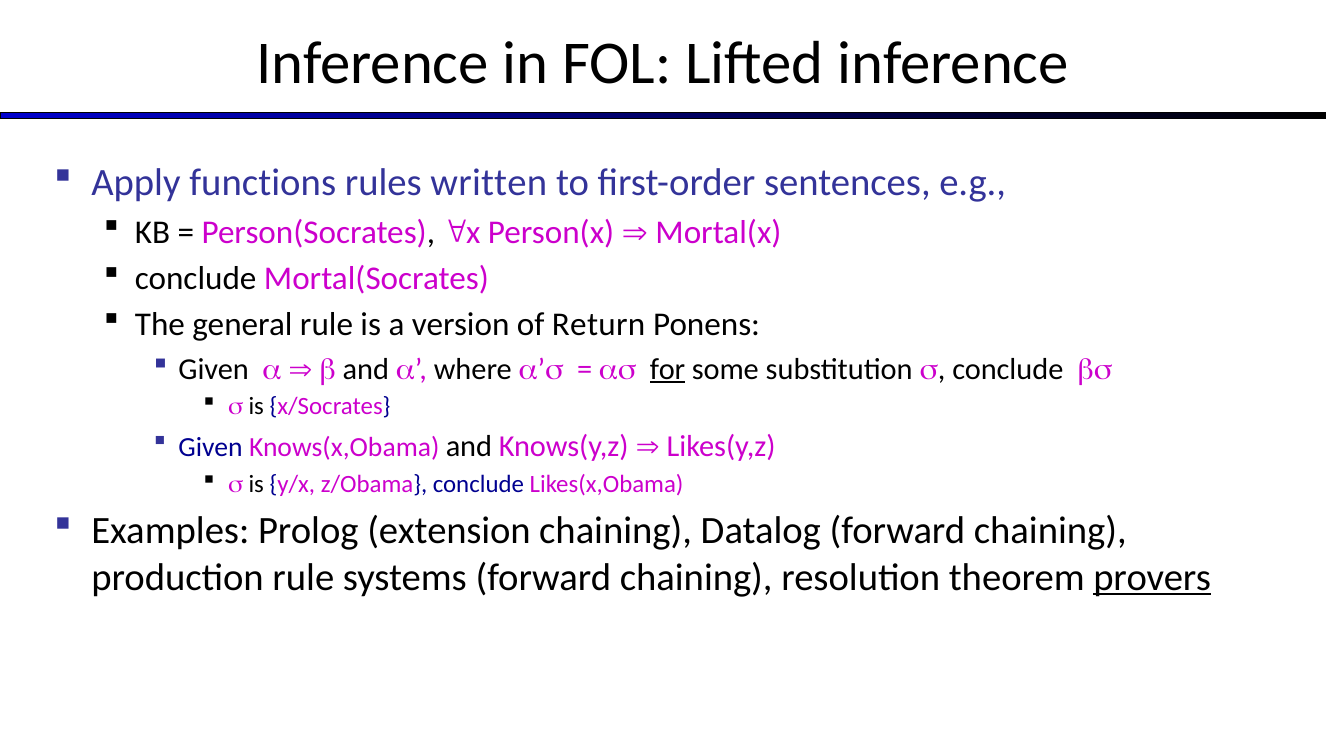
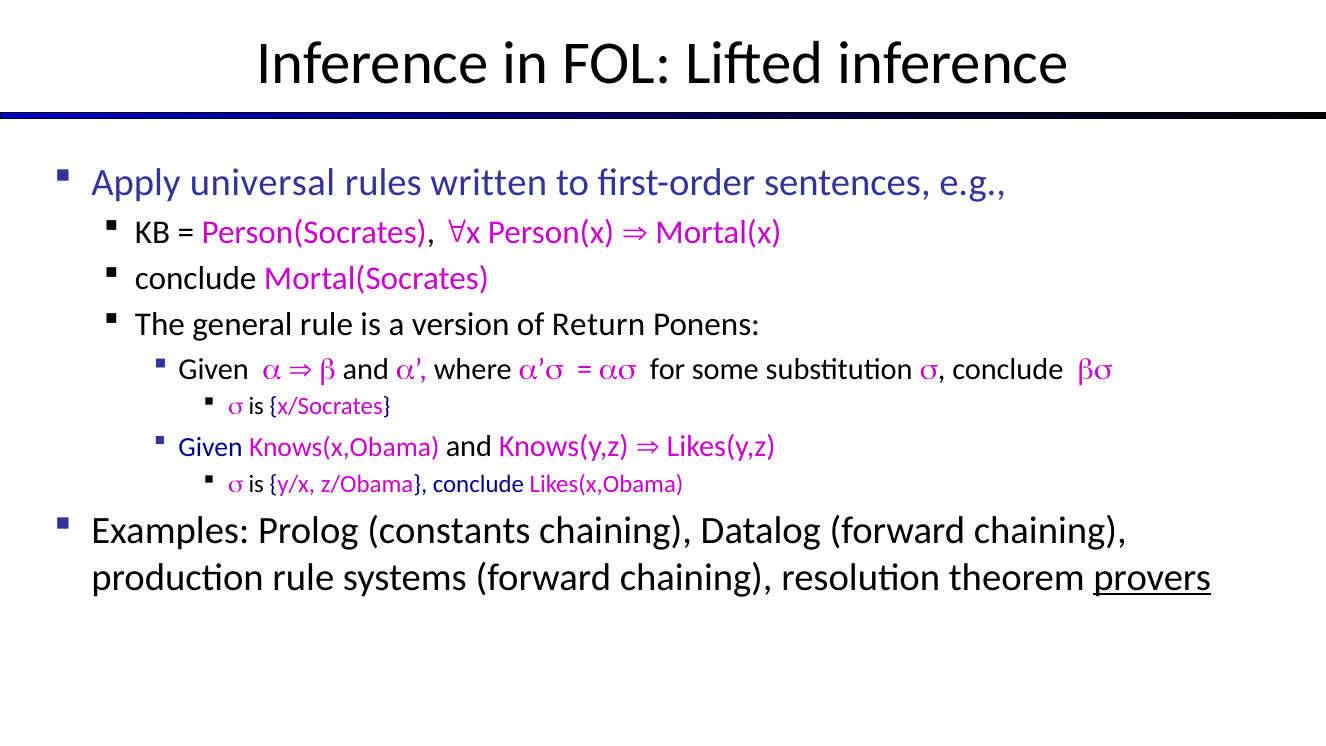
functions: functions -> universal
for underline: present -> none
extension: extension -> constants
